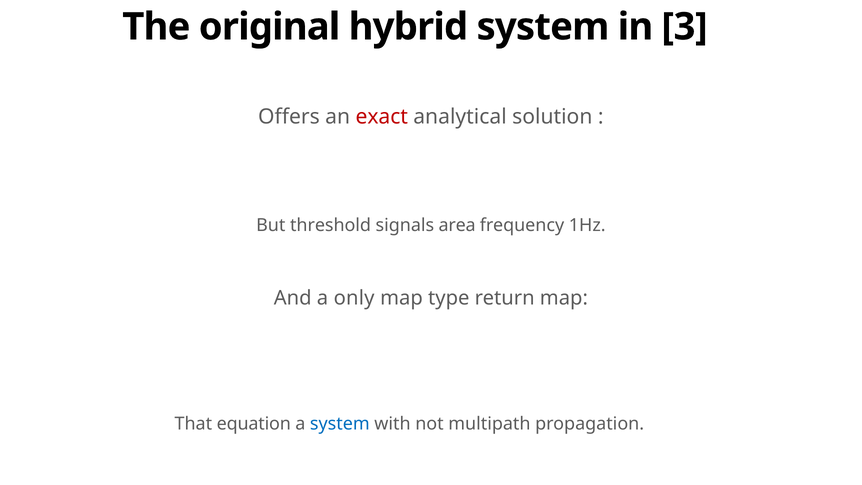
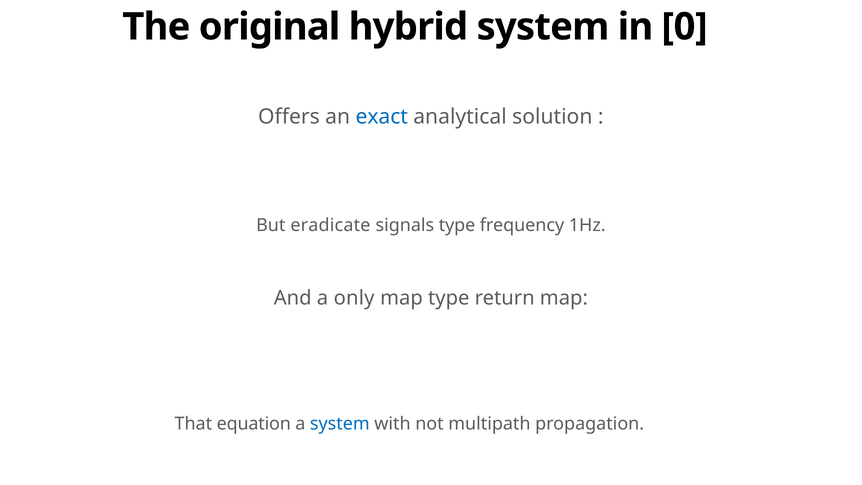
3: 3 -> 0
exact colour: red -> blue
threshold: threshold -> eradicate
signals area: area -> type
